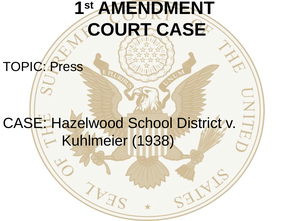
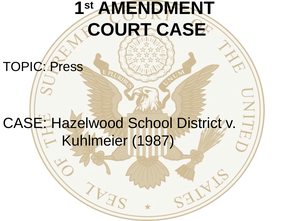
1938: 1938 -> 1987
